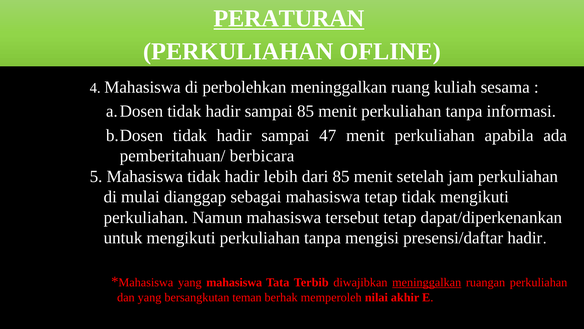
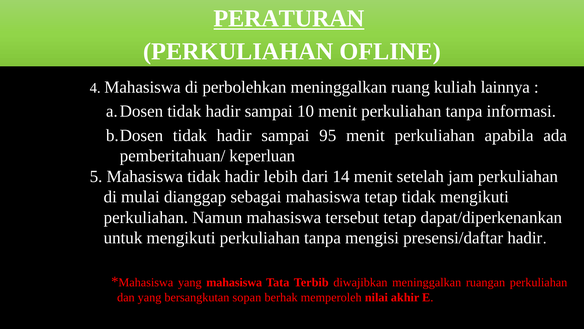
sesama: sesama -> lainnya
sampai 85: 85 -> 10
47: 47 -> 95
berbicara: berbicara -> keperluan
dari 85: 85 -> 14
meninggalkan at (427, 282) underline: present -> none
teman: teman -> sopan
